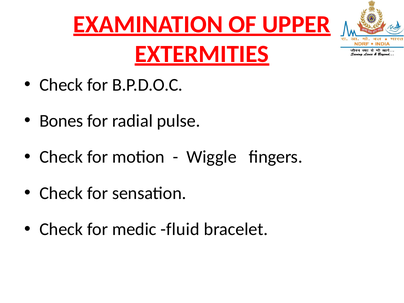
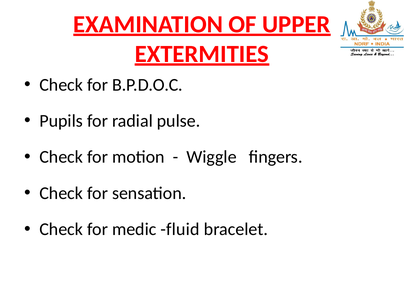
Bones: Bones -> Pupils
